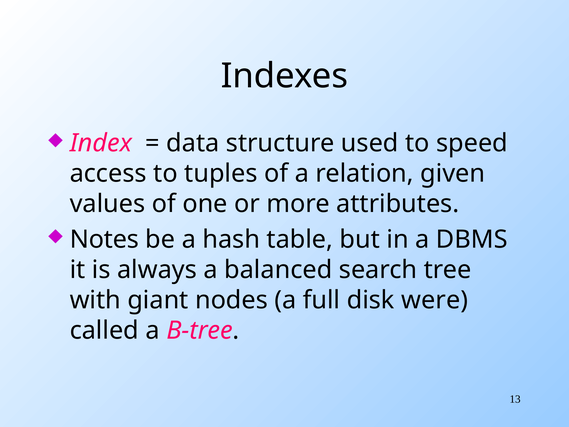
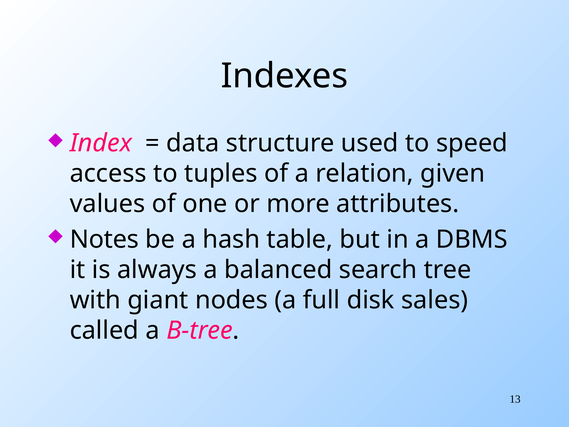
were: were -> sales
